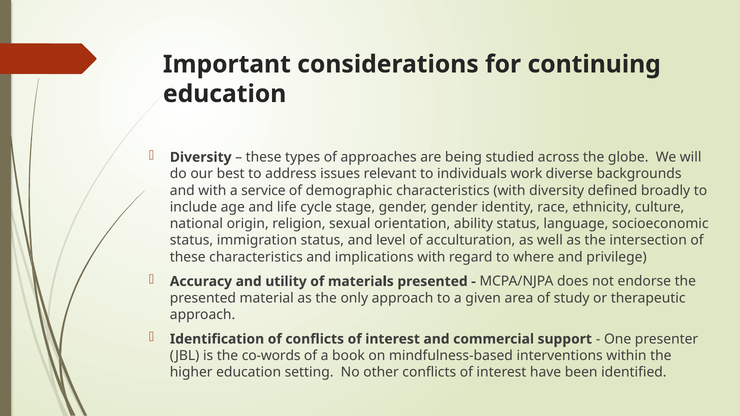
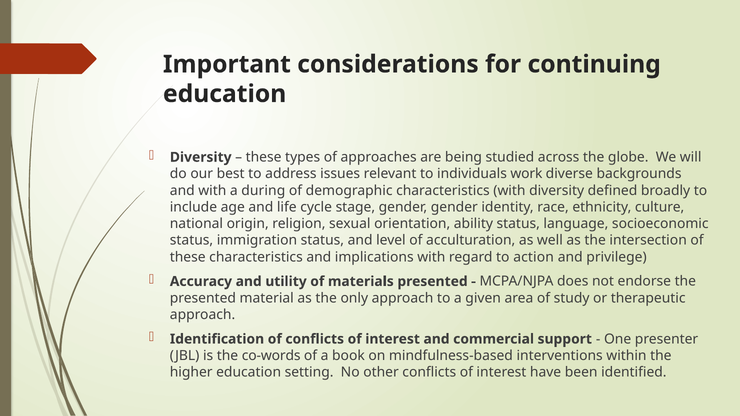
service: service -> during
where: where -> action
